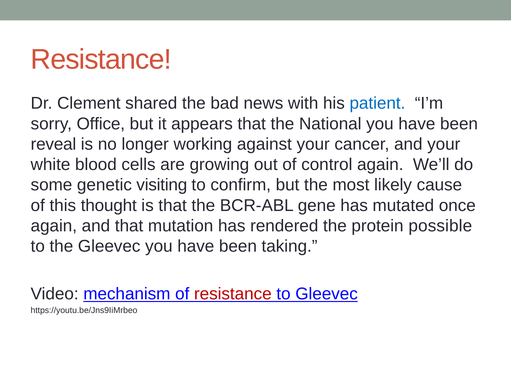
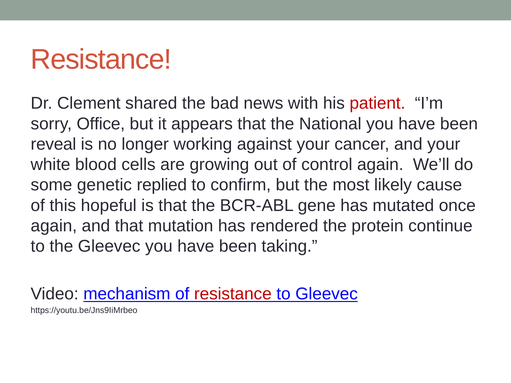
patient colour: blue -> red
visiting: visiting -> replied
thought: thought -> hopeful
possible: possible -> continue
